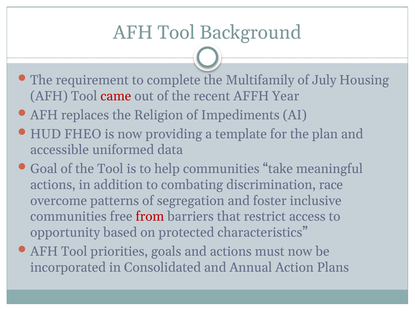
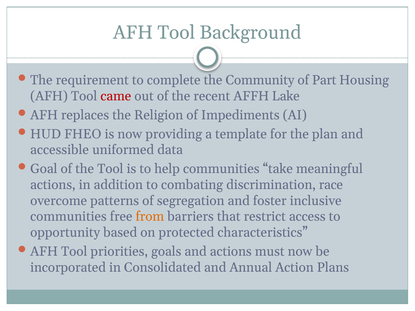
Multifamily: Multifamily -> Community
July: July -> Part
Year: Year -> Lake
from colour: red -> orange
